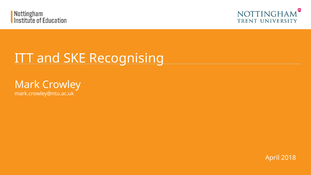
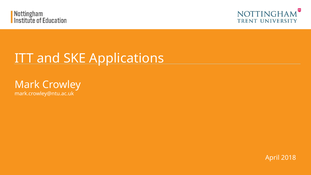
Recognising: Recognising -> Applications
